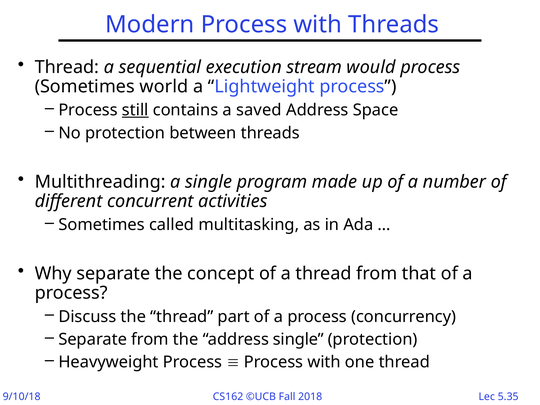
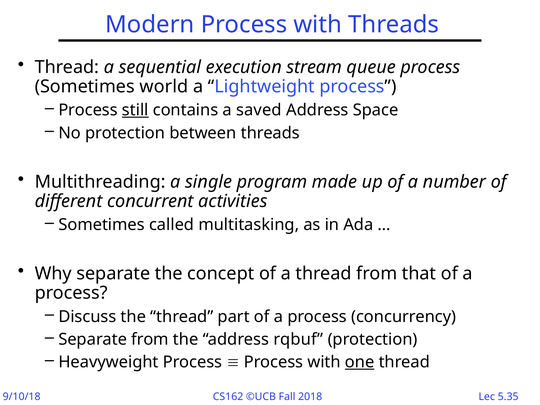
would: would -> queue
address single: single -> rqbuf
one underline: none -> present
